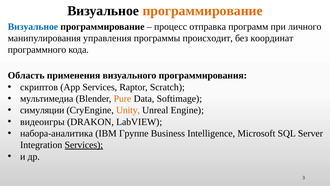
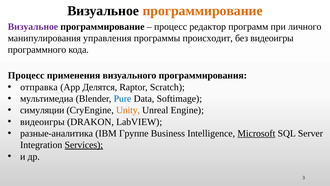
Визуальное at (33, 27) colour: blue -> purple
отправка: отправка -> редактор
без координат: координат -> видеоигры
Область at (26, 75): Область -> Процесс
скриптов: скриптов -> отправка
App Services: Services -> Делятся
Pure colour: orange -> blue
набора-аналитика: набора-аналитика -> разные-аналитика
Microsoft underline: none -> present
